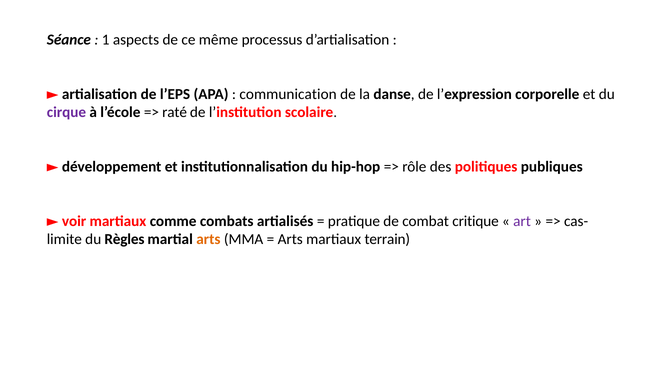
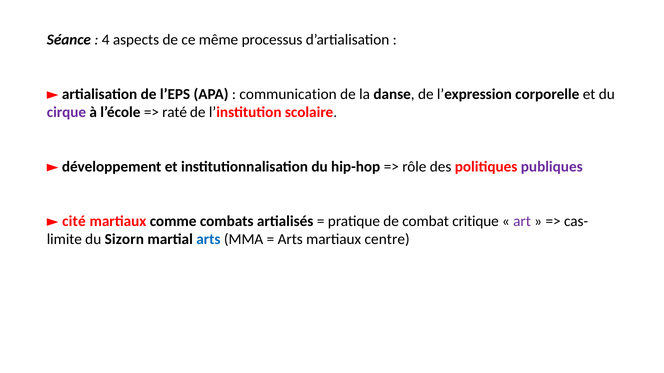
1: 1 -> 4
publiques colour: black -> purple
voir: voir -> cité
Règles: Règles -> Sizorn
arts at (208, 240) colour: orange -> blue
terrain: terrain -> centre
